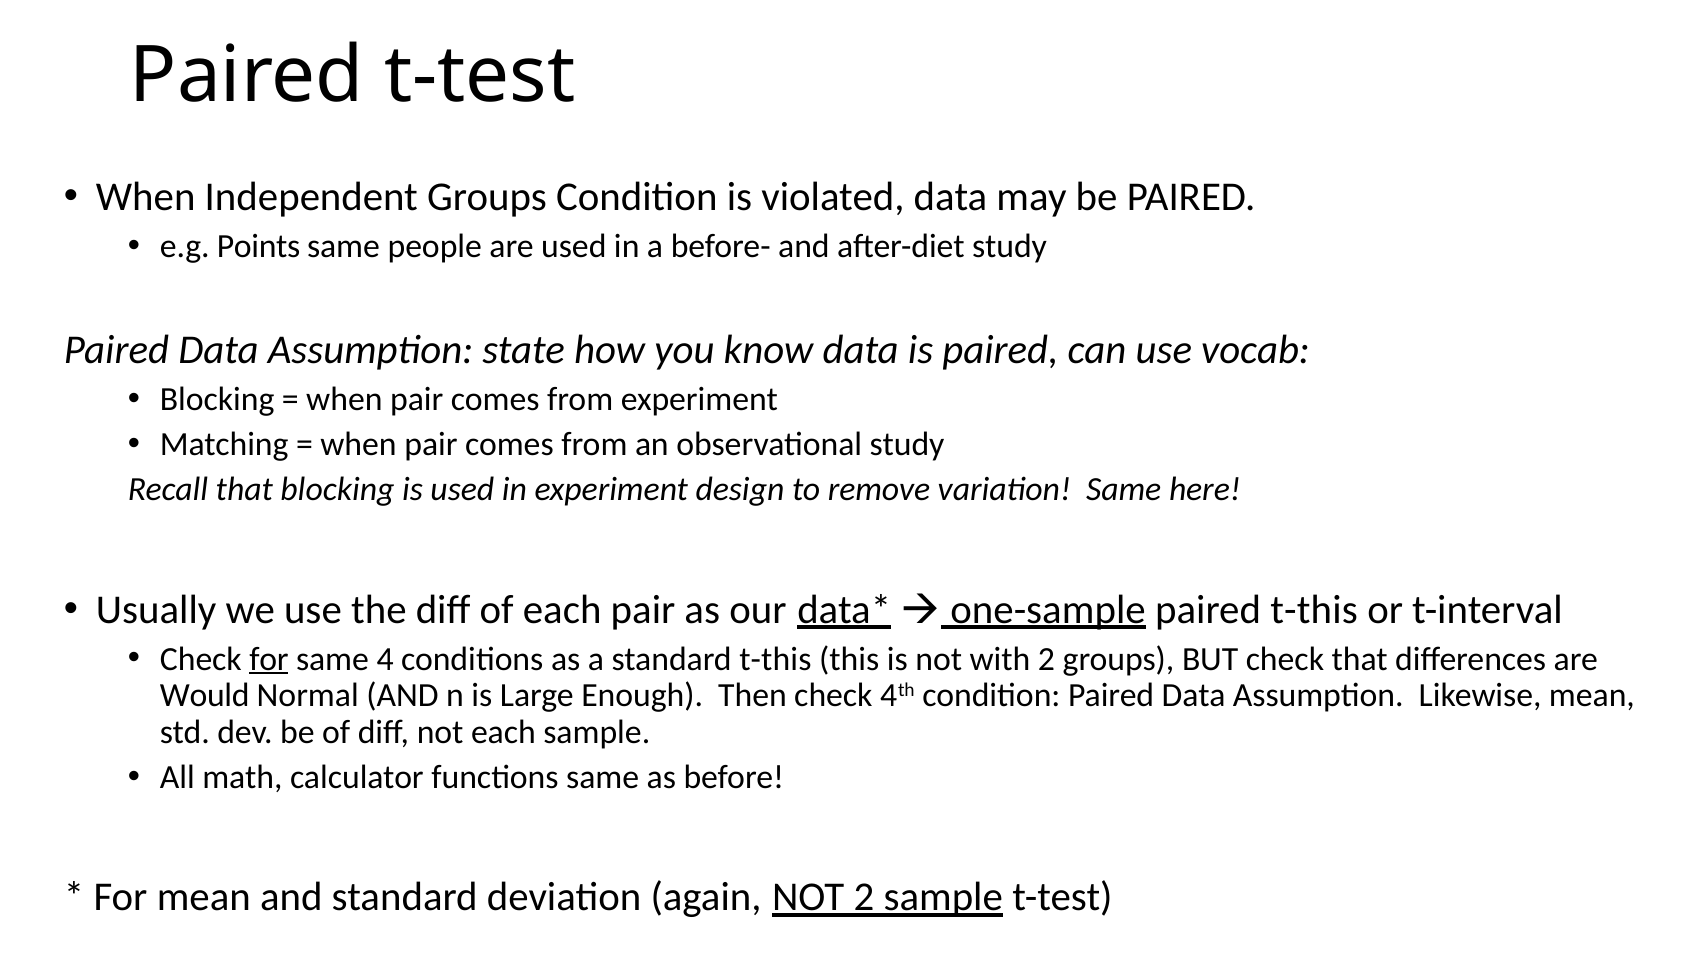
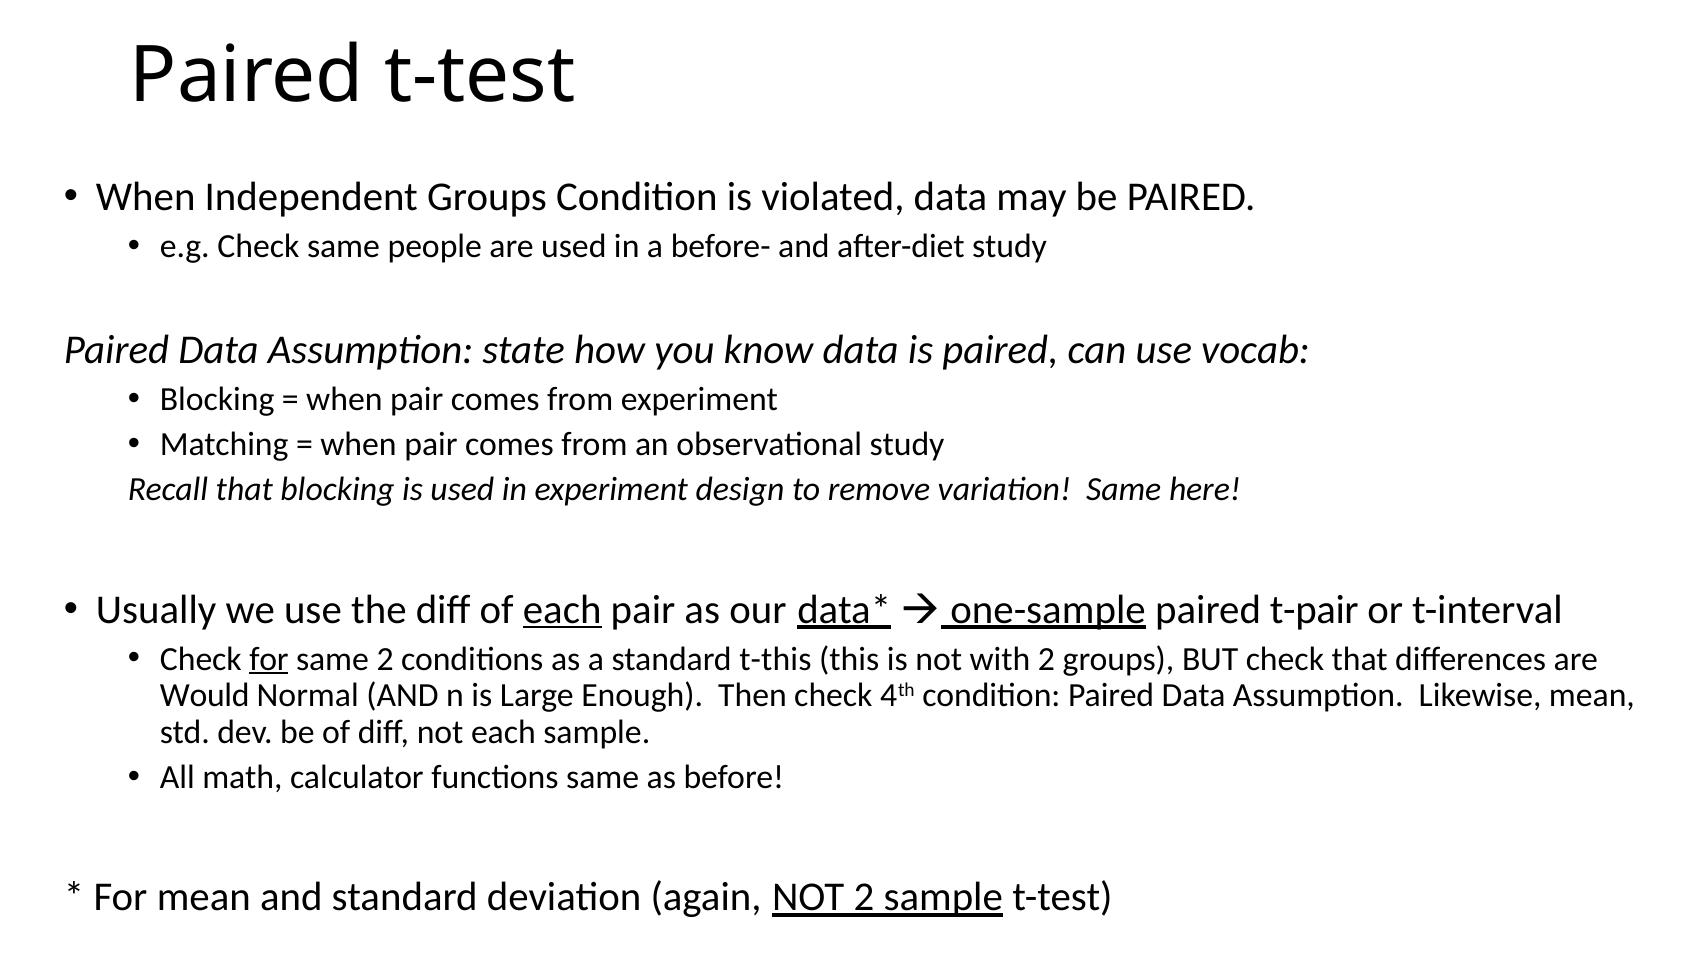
e.g Points: Points -> Check
each at (562, 609) underline: none -> present
paired t-this: t-this -> t-pair
same 4: 4 -> 2
